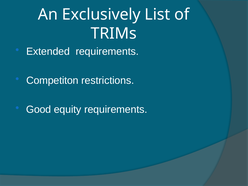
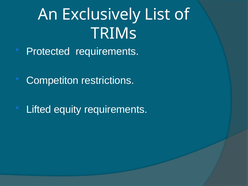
Extended: Extended -> Protected
Good: Good -> Lifted
